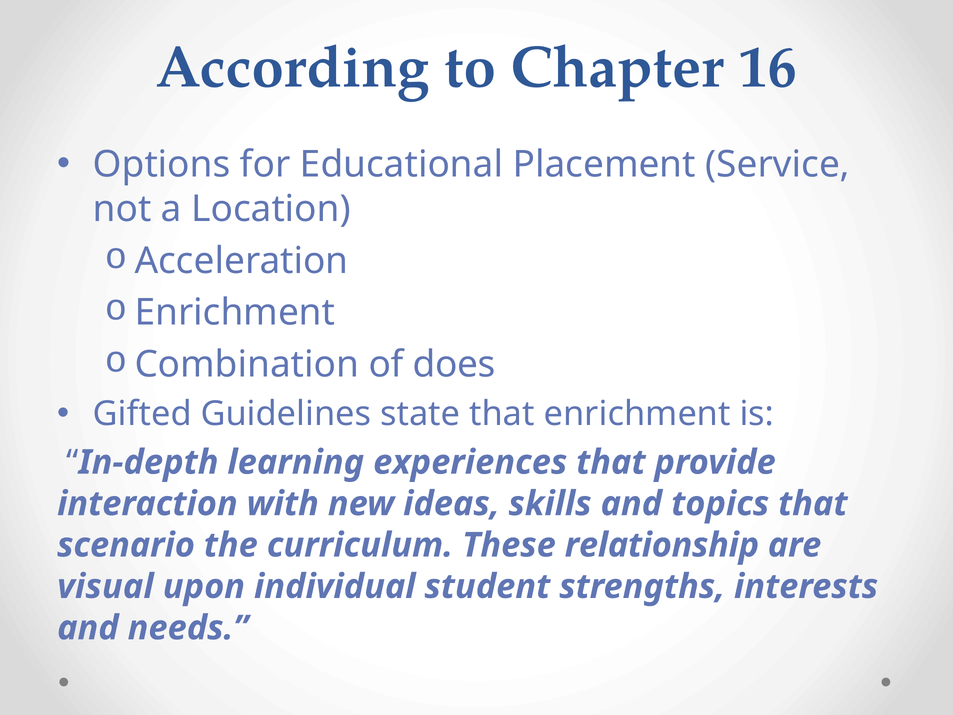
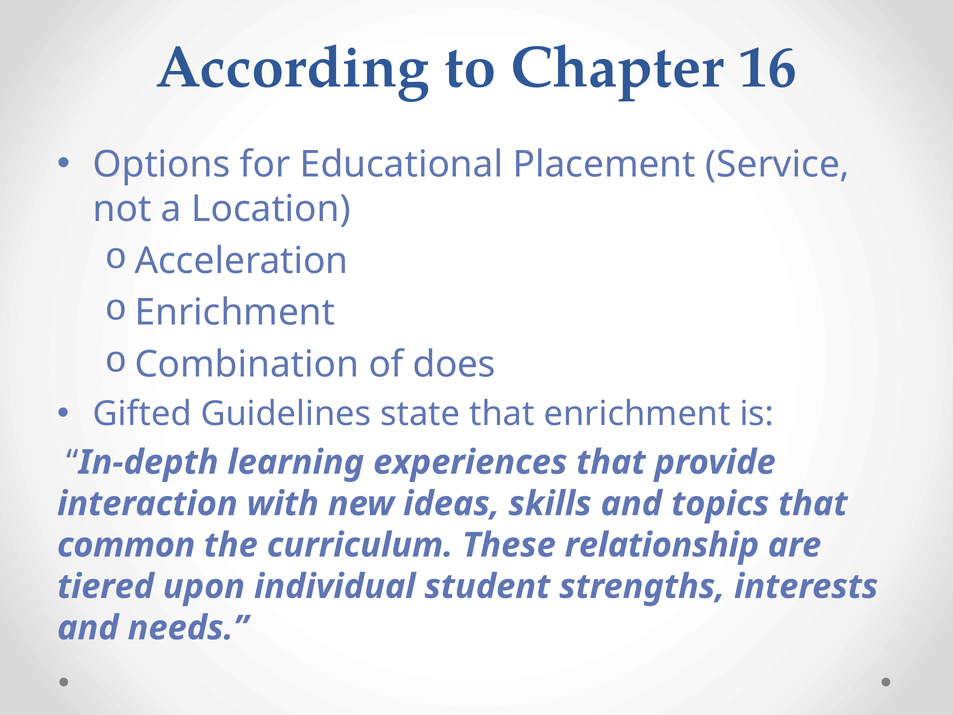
scenario: scenario -> common
visual: visual -> tiered
